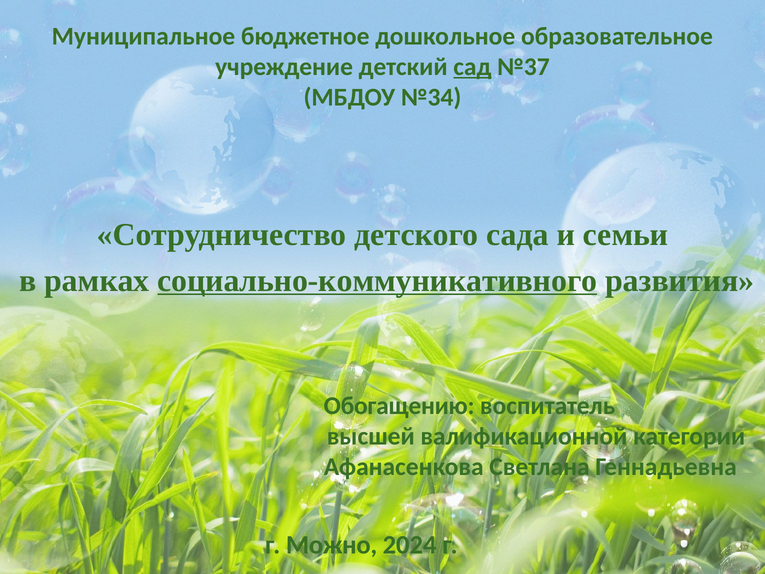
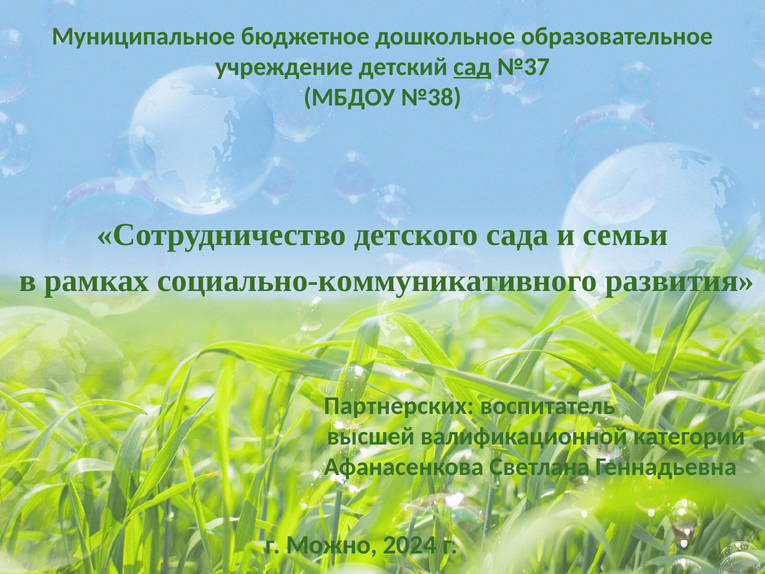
№34: №34 -> №38
социально-коммуникативного underline: present -> none
Обогащению: Обогащению -> Партнерских
